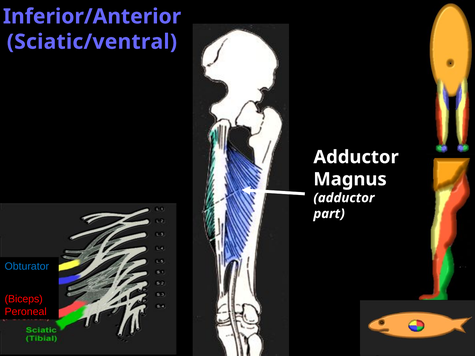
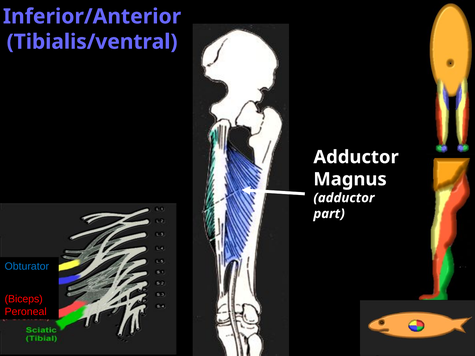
Sciatic/ventral: Sciatic/ventral -> Tibialis/ventral
